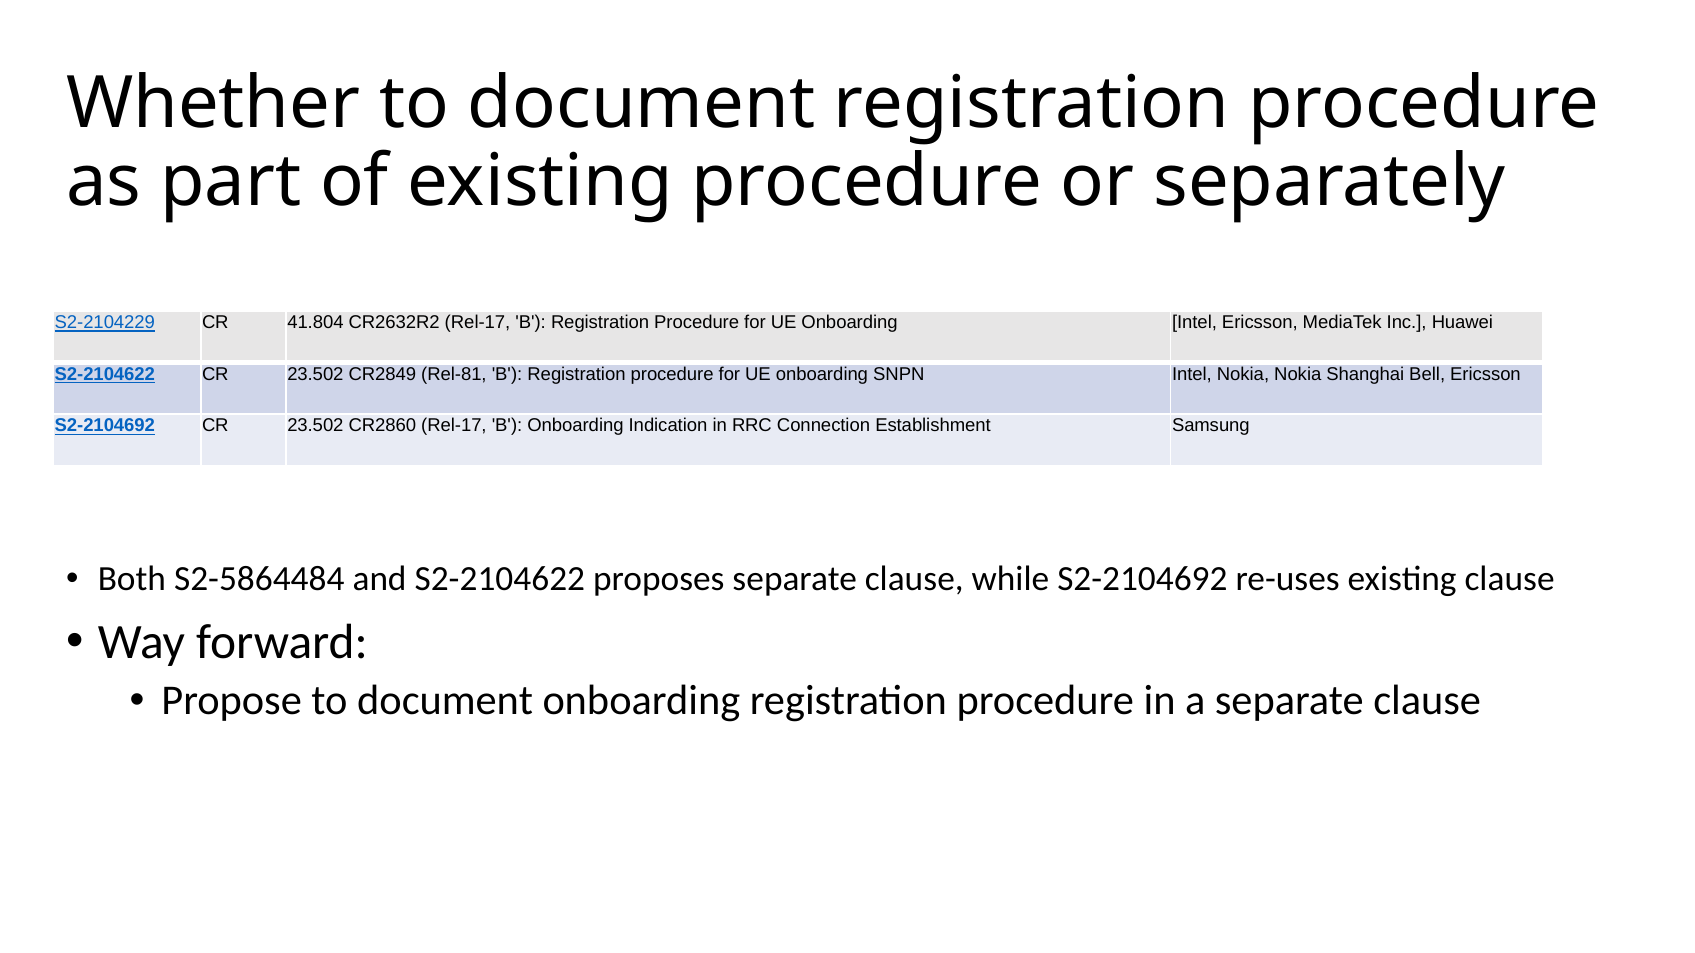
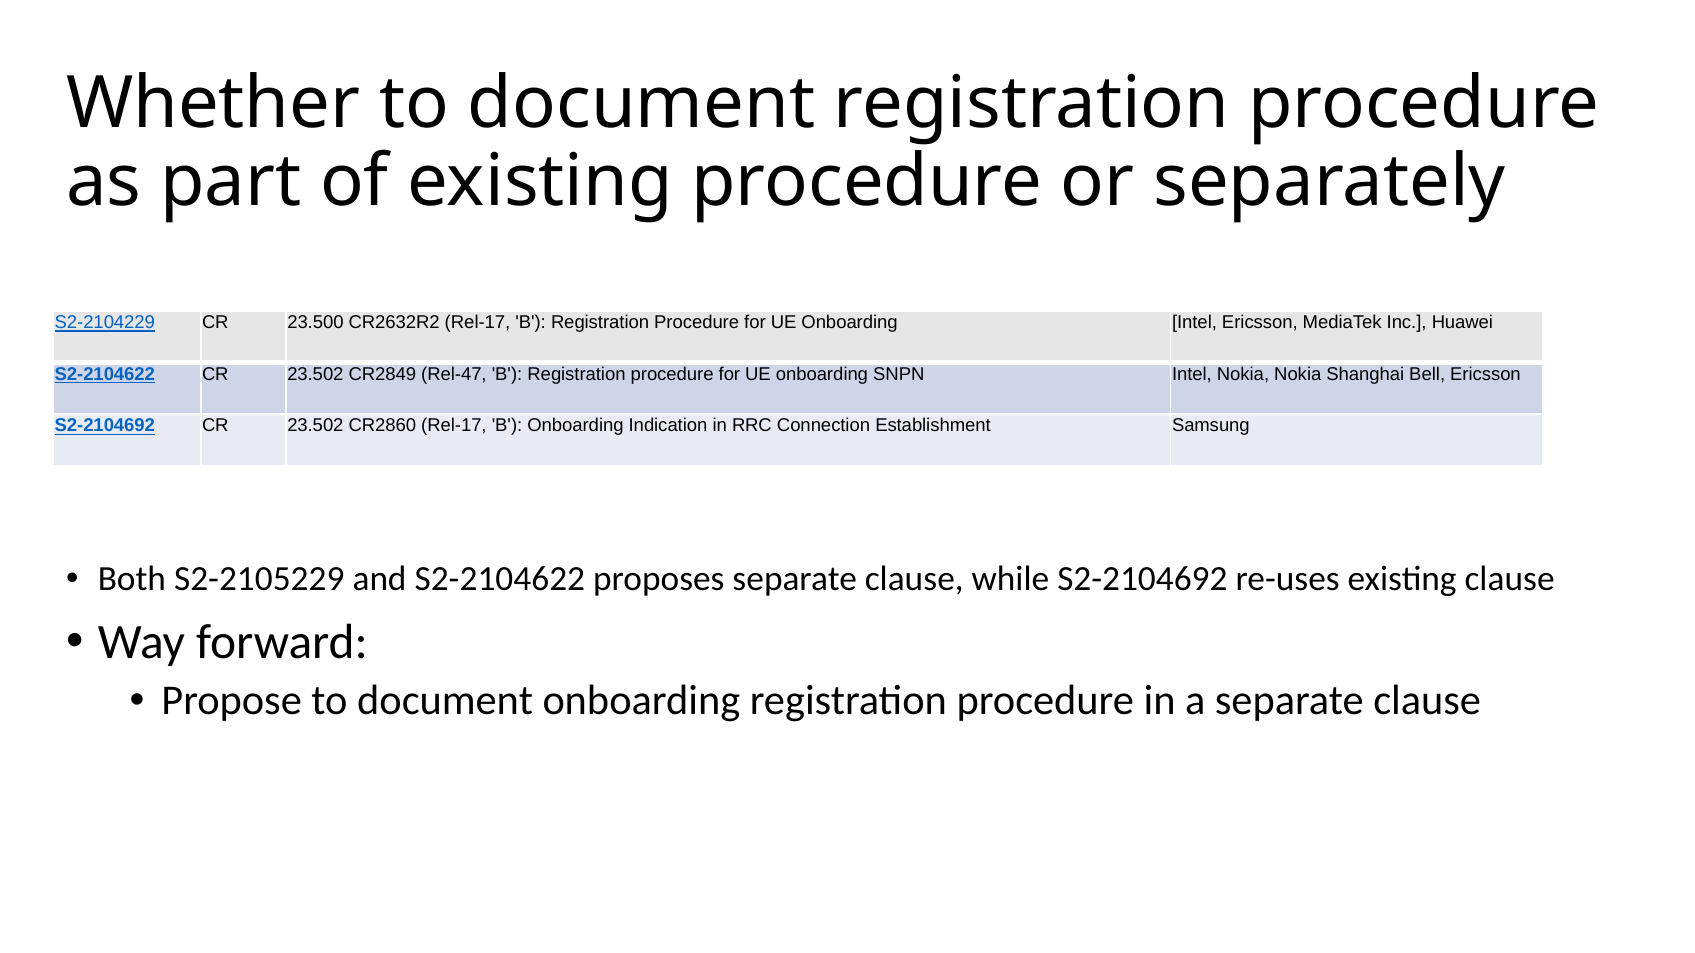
41.804: 41.804 -> 23.500
Rel-81: Rel-81 -> Rel-47
S2-5864484: S2-5864484 -> S2-2105229
